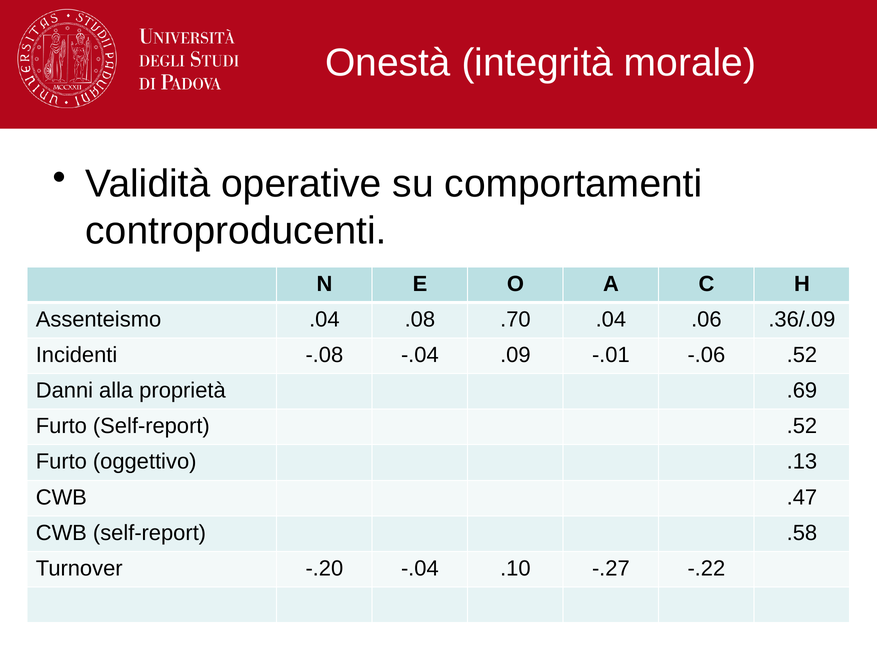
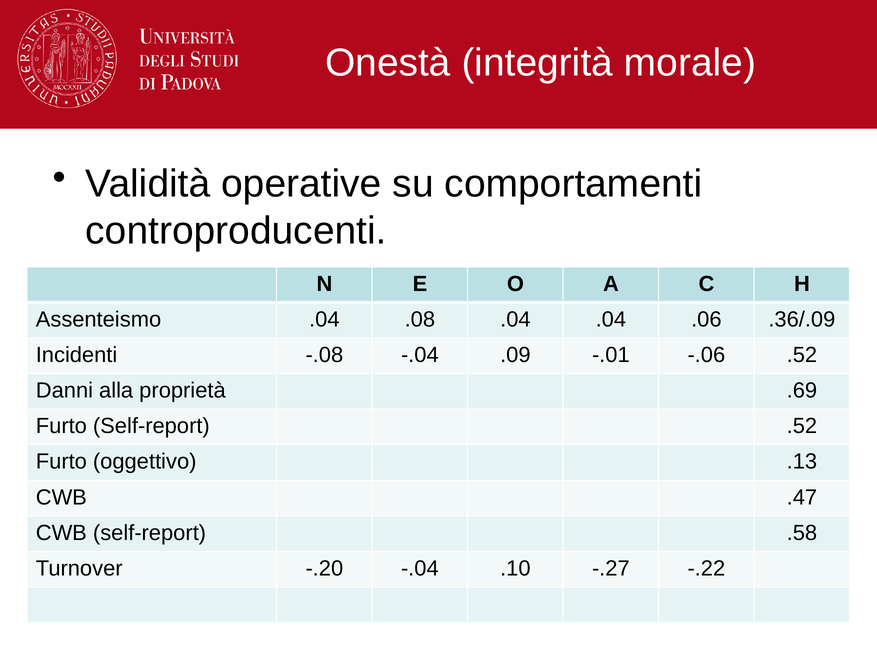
.08 .70: .70 -> .04
